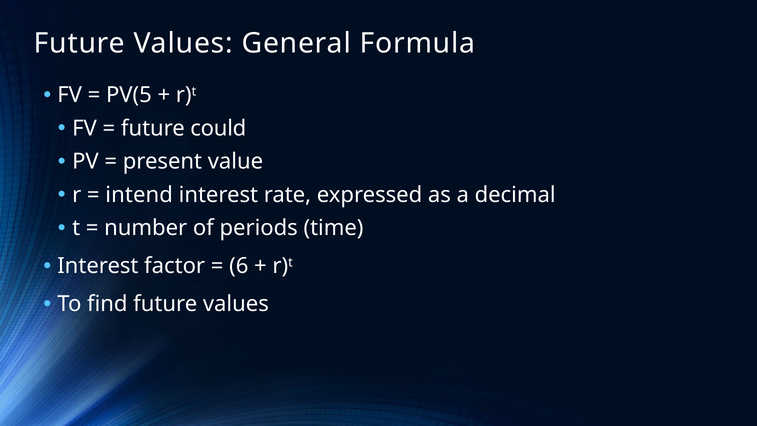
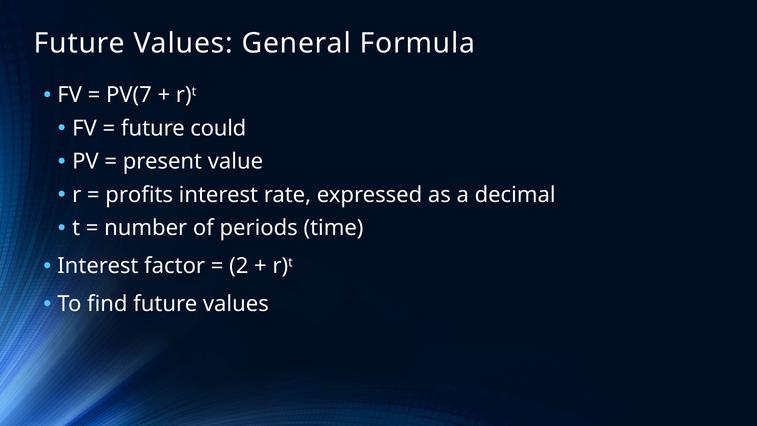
PV(5: PV(5 -> PV(7
intend: intend -> profits
6: 6 -> 2
